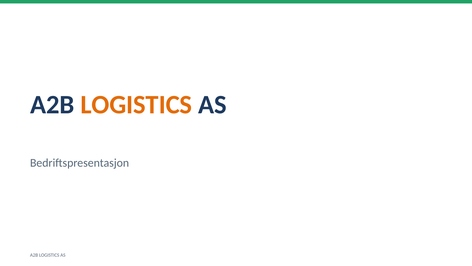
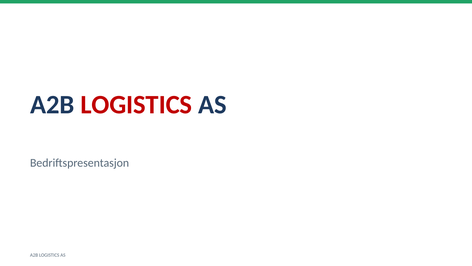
LOGISTICS at (136, 105) colour: orange -> red
